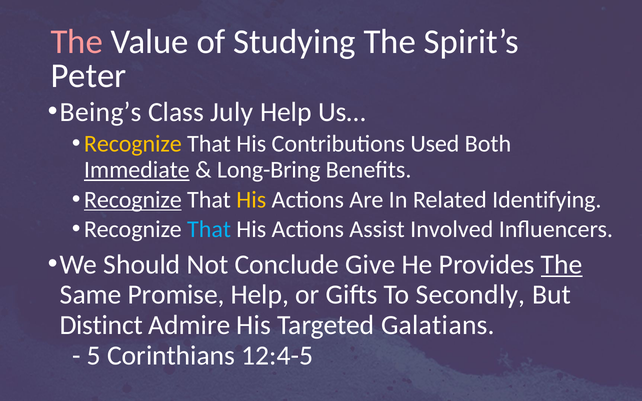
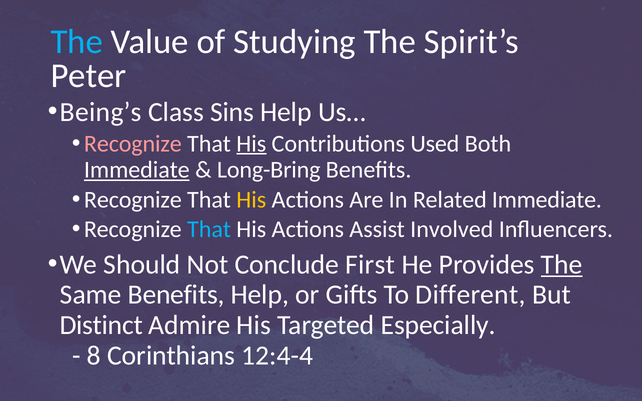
The at (77, 42) colour: pink -> light blue
July: July -> Sins
Recognize at (133, 144) colour: yellow -> pink
His at (251, 144) underline: none -> present
Recognize at (133, 200) underline: present -> none
Related Identifying: Identifying -> Immediate
Give: Give -> First
Same Promise: Promise -> Benefits
Secondly: Secondly -> Different
Galatians: Galatians -> Especially
5: 5 -> 8
12:4-5: 12:4-5 -> 12:4-4
